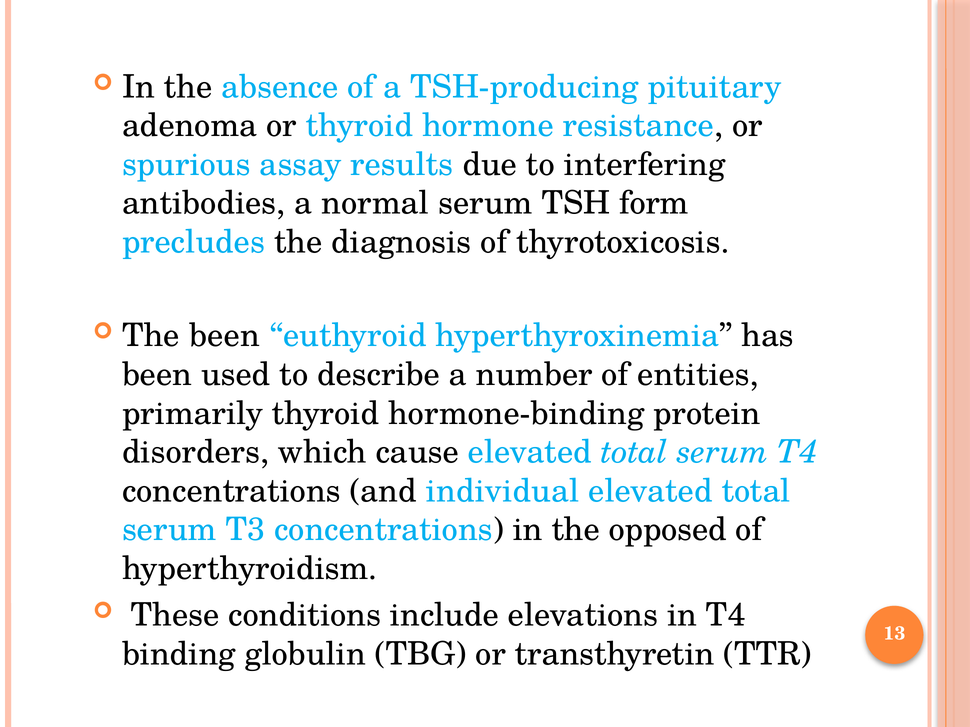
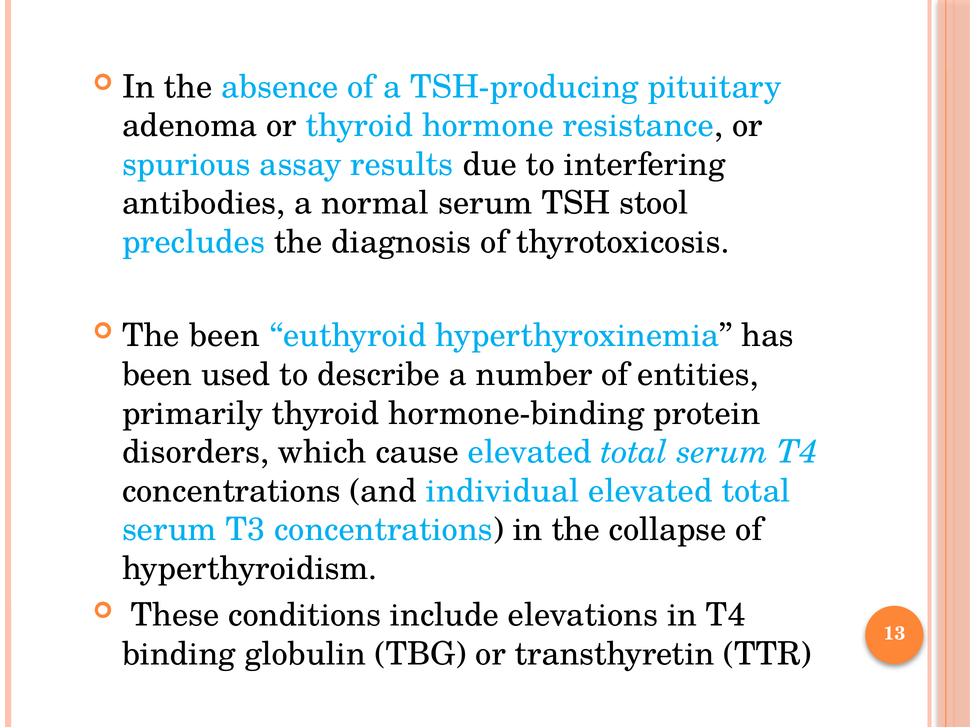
form: form -> stool
opposed: opposed -> collapse
